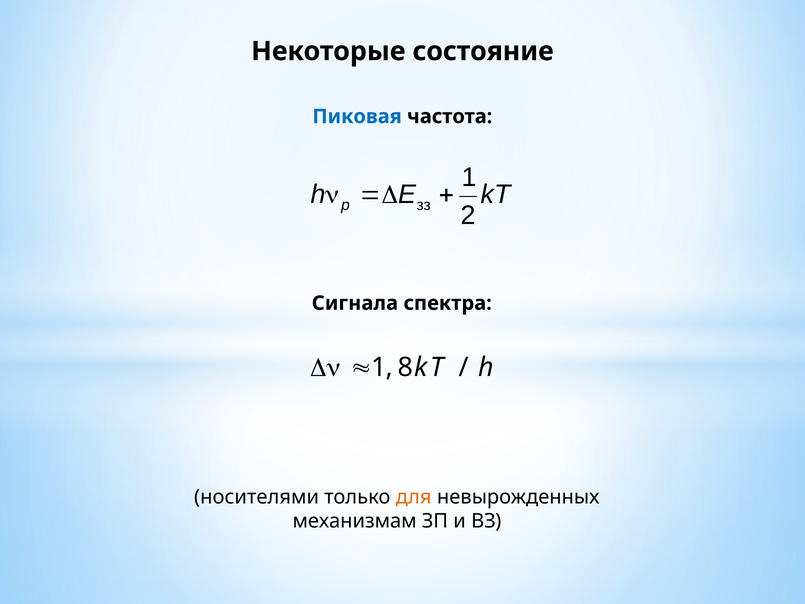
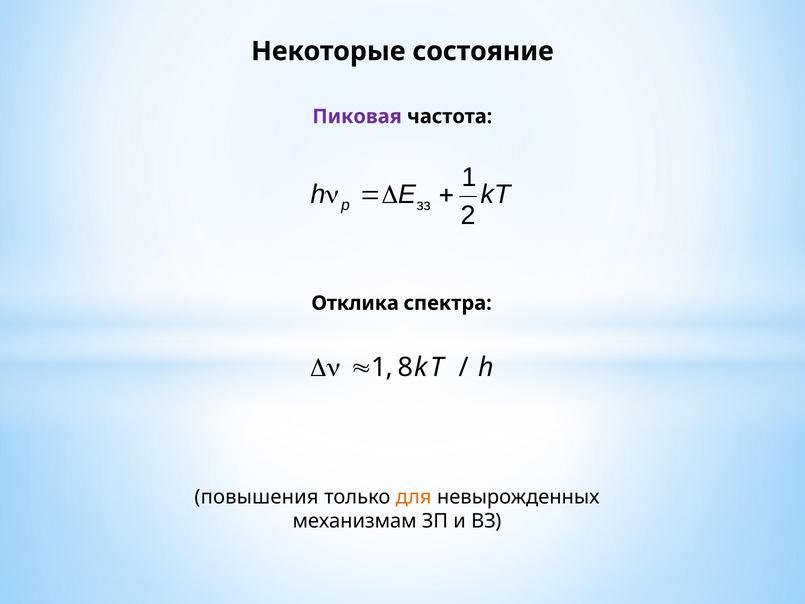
Пиковая colour: blue -> purple
Сигнала: Сигнала -> Отклика
носителями: носителями -> повышения
